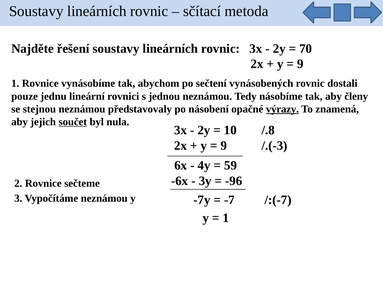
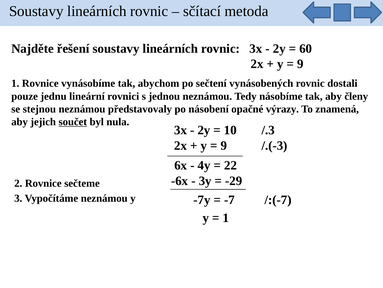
70: 70 -> 60
výrazy underline: present -> none
/.8: /.8 -> /.3
59: 59 -> 22
-96: -96 -> -29
